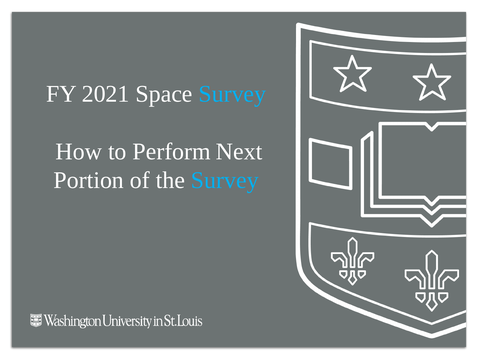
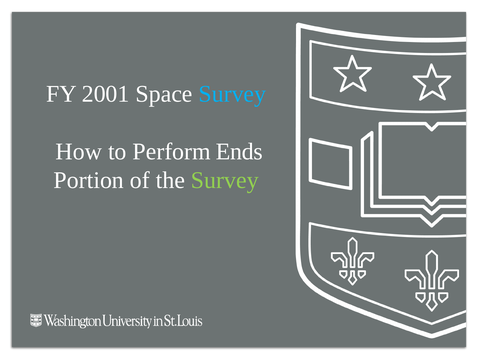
2021: 2021 -> 2001
Next: Next -> Ends
Survey at (225, 180) colour: light blue -> light green
